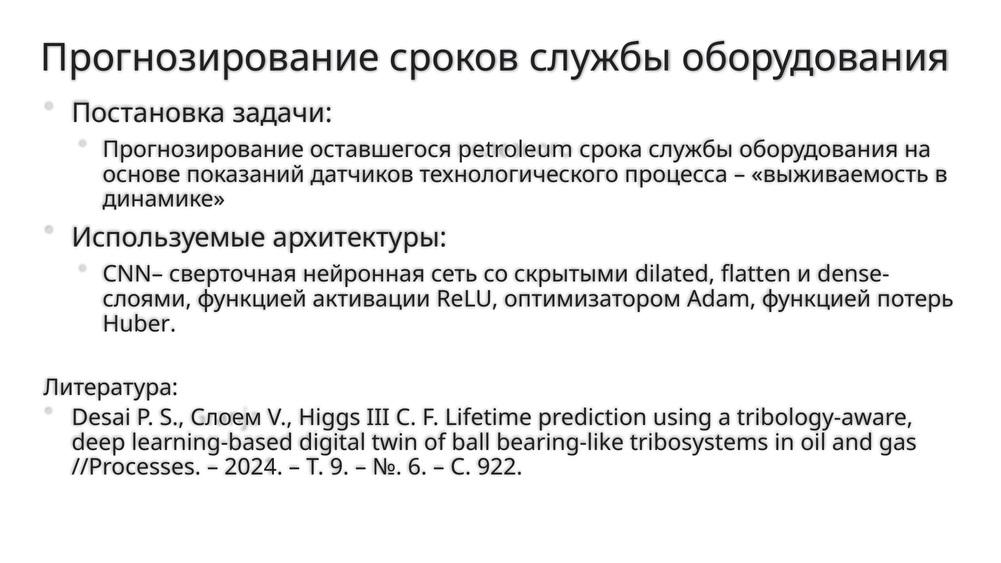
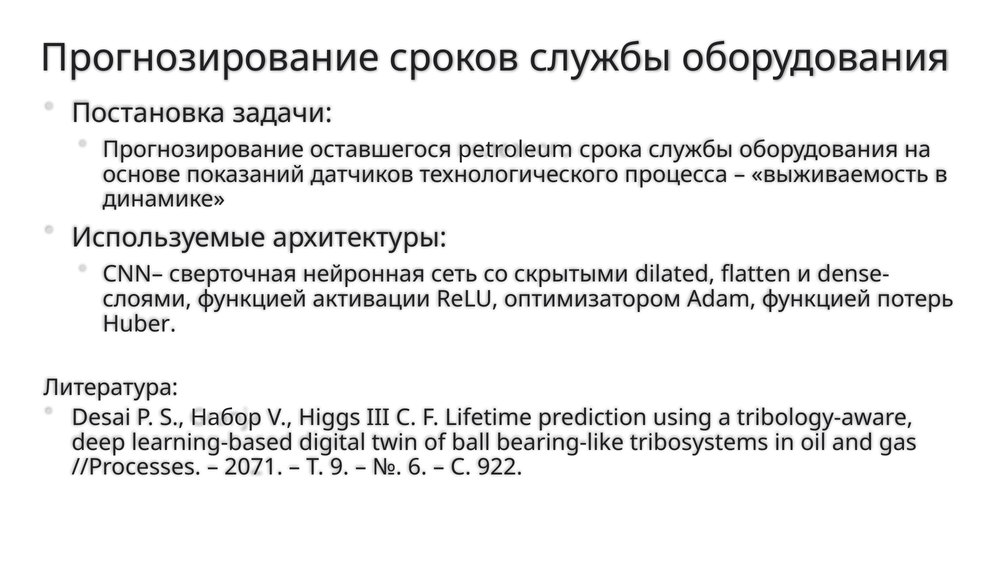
Слоем: Слоем -> Набор
2024: 2024 -> 2071
